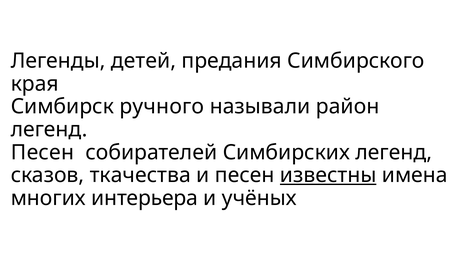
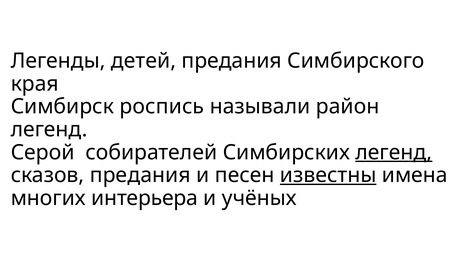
ручного: ручного -> роспись
Песен at (43, 152): Песен -> Серой
легенд at (394, 152) underline: none -> present
сказов ткачества: ткачества -> предания
